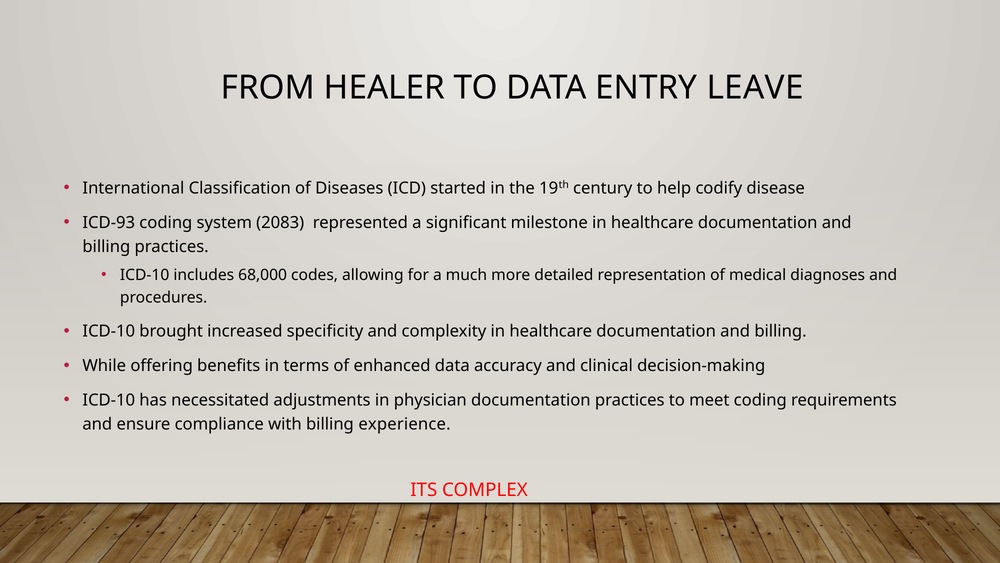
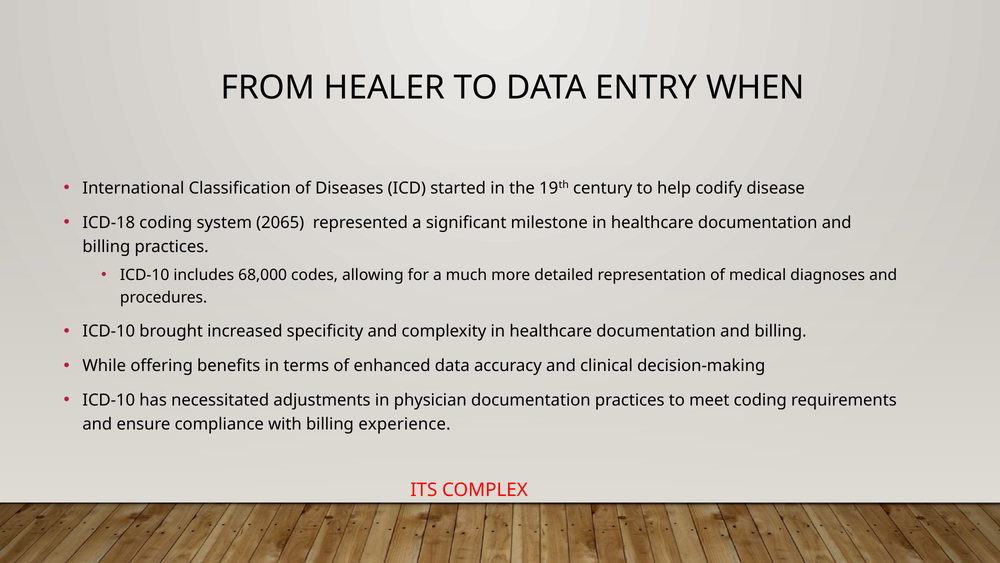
LEAVE: LEAVE -> WHEN
ICD-93: ICD-93 -> ICD-18
2083: 2083 -> 2065
